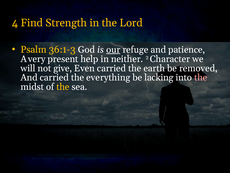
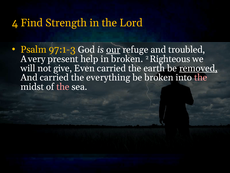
36:1-3: 36:1-3 -> 97:1-3
patience: patience -> troubled
in neither: neither -> broken
Character: Character -> Righteous
removed underline: none -> present
be lacking: lacking -> broken
the at (63, 87) colour: yellow -> pink
